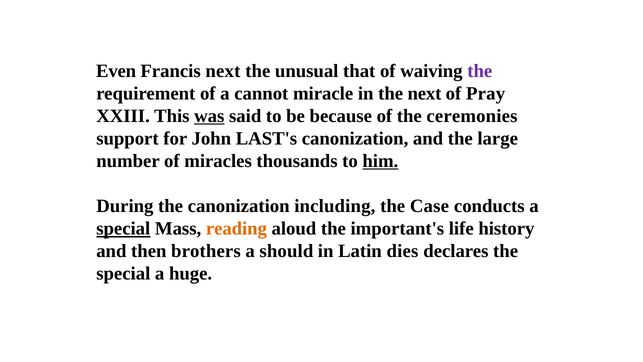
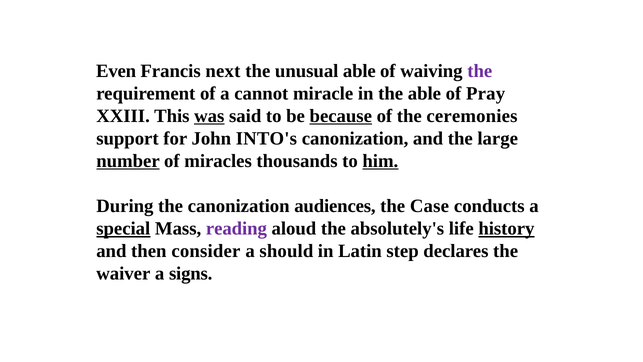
unusual that: that -> able
the next: next -> able
because underline: none -> present
LAST's: LAST's -> INTO's
number underline: none -> present
including: including -> audiences
reading colour: orange -> purple
important's: important's -> absolutely's
history underline: none -> present
brothers: brothers -> consider
dies: dies -> step
special at (123, 273): special -> waiver
huge: huge -> signs
